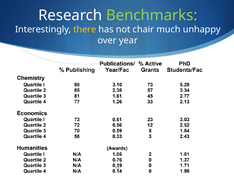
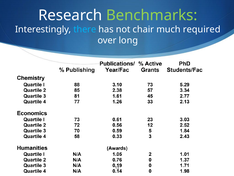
there colour: yellow -> light blue
unhappy: unhappy -> required
year: year -> long
